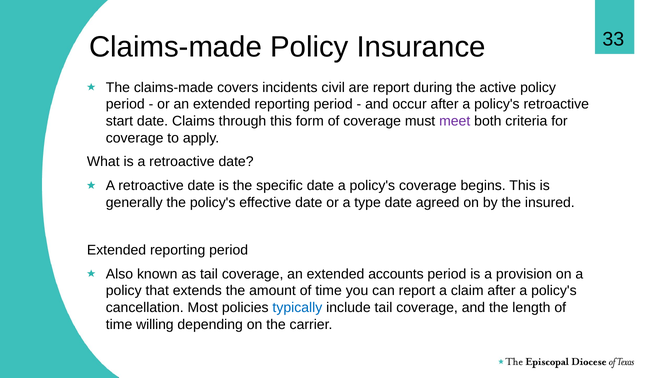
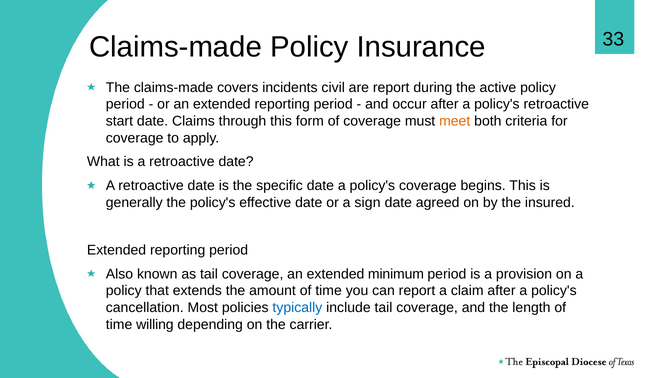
meet colour: purple -> orange
type: type -> sign
accounts: accounts -> minimum
